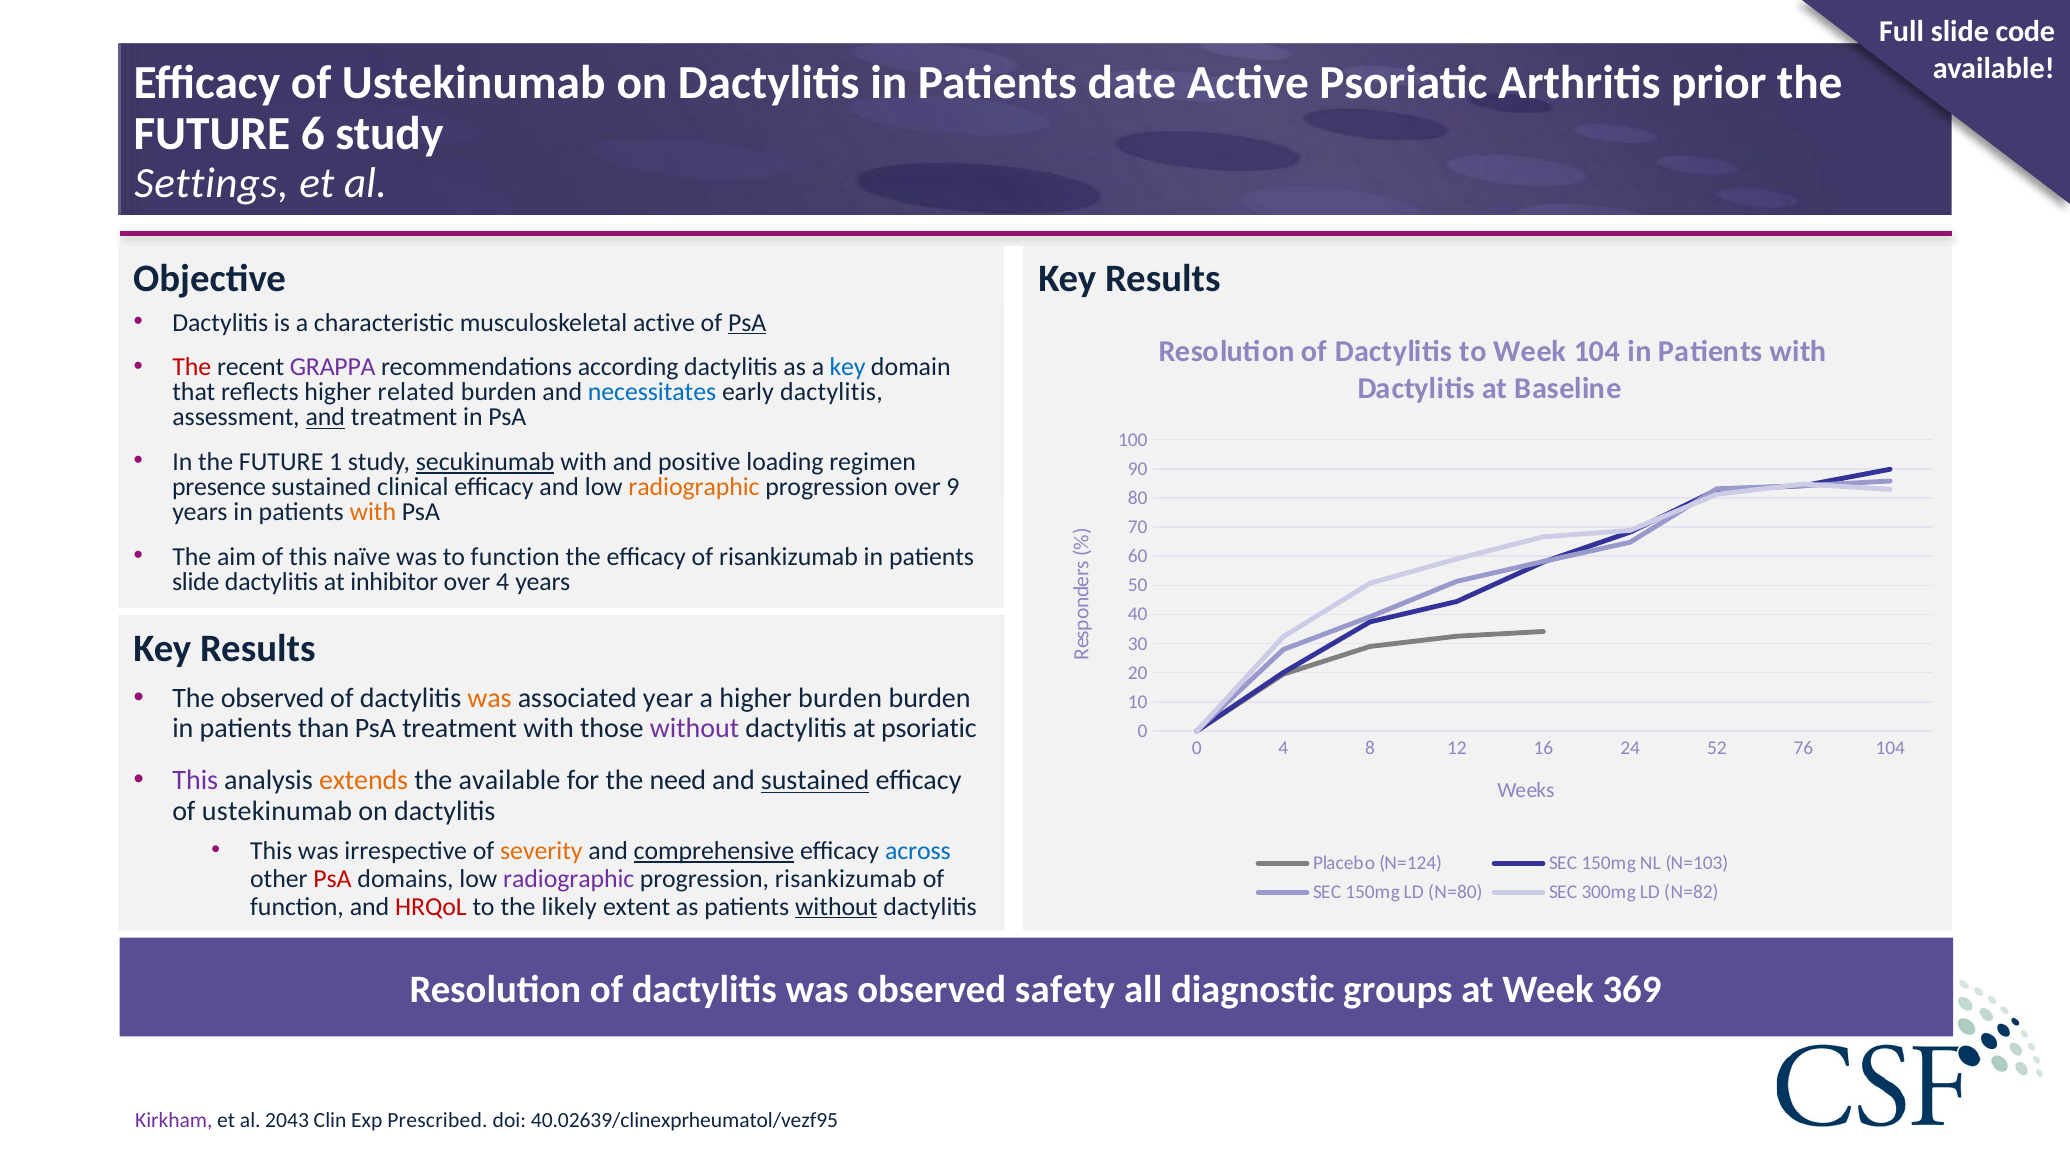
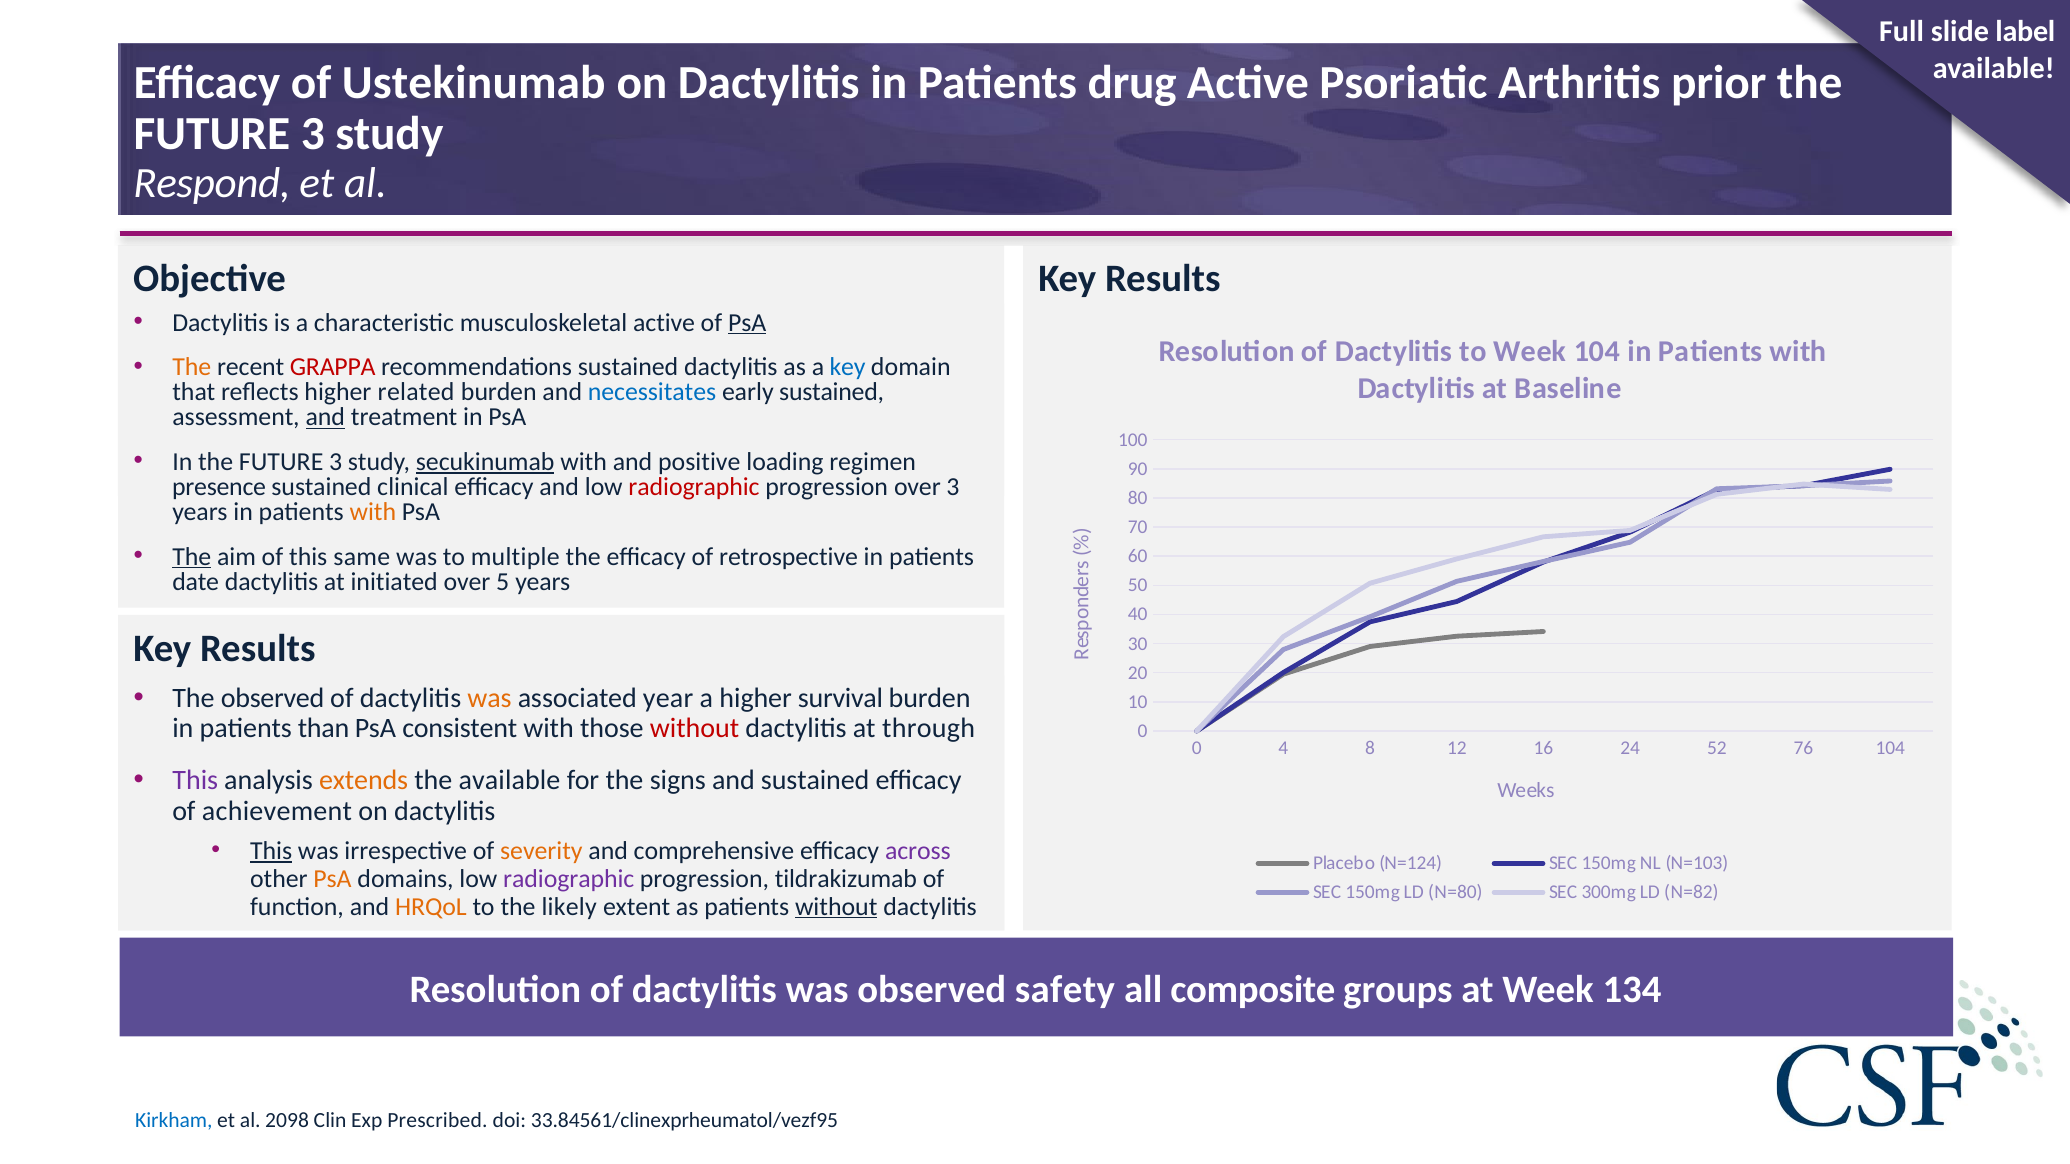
code: code -> label
date: date -> drug
6 at (313, 134): 6 -> 3
Settings: Settings -> Respond
The at (192, 367) colour: red -> orange
GRAPPA colour: purple -> red
recommendations according: according -> sustained
early dactylitis: dactylitis -> sustained
In the FUTURE 1: 1 -> 3
radiographic at (694, 487) colour: orange -> red
over 9: 9 -> 3
The at (192, 557) underline: none -> present
naïve: naïve -> same
to function: function -> multiple
of risankizumab: risankizumab -> retrospective
slide at (196, 582): slide -> date
inhibitor: inhibitor -> initiated
over 4: 4 -> 5
higher burden: burden -> survival
PsA treatment: treatment -> consistent
without at (695, 729) colour: purple -> red
at psoriatic: psoriatic -> through
need: need -> signs
sustained at (815, 781) underline: present -> none
ustekinumab at (277, 811): ustekinumab -> achievement
This at (271, 851) underline: none -> present
comprehensive underline: present -> none
across colour: blue -> purple
PsA at (333, 879) colour: red -> orange
progression risankizumab: risankizumab -> tildrakizumab
HRQoL colour: red -> orange
diagnostic: diagnostic -> composite
369: 369 -> 134
Kirkham colour: purple -> blue
2043: 2043 -> 2098
40.02639/clinexprheumatol/vezf95: 40.02639/clinexprheumatol/vezf95 -> 33.84561/clinexprheumatol/vezf95
